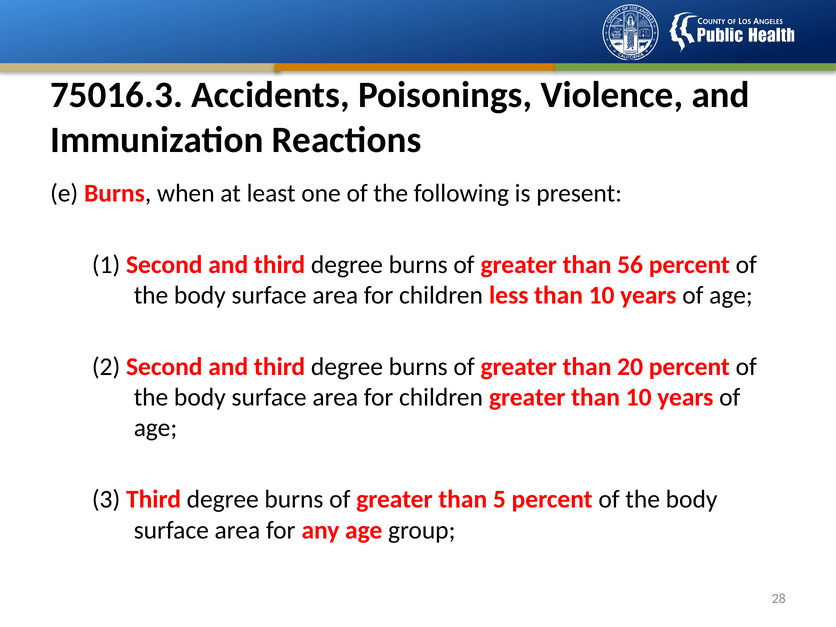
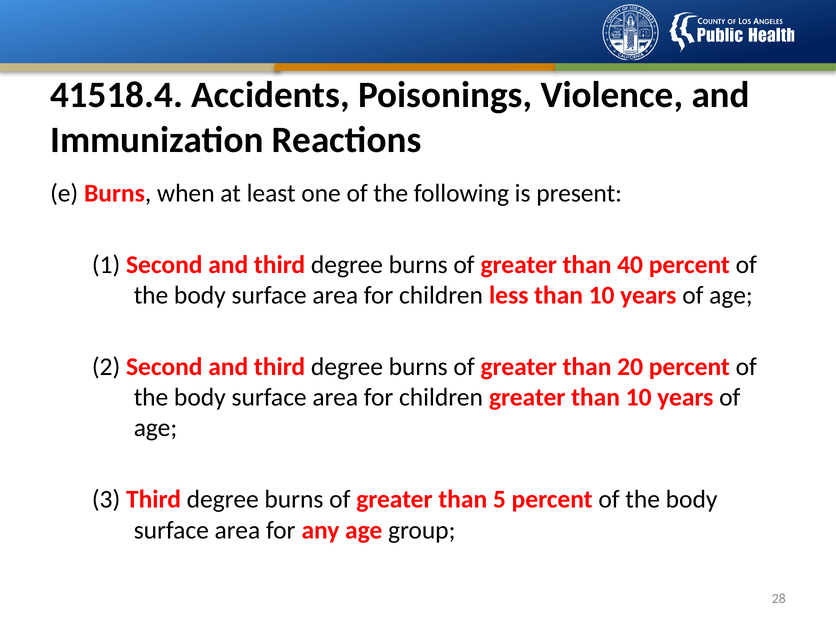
75016.3: 75016.3 -> 41518.4
56: 56 -> 40
